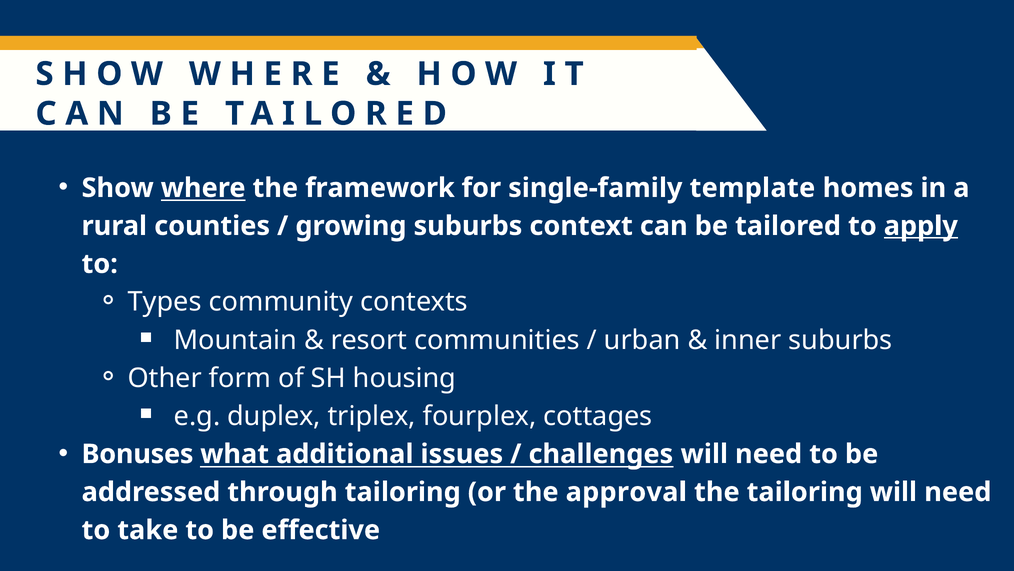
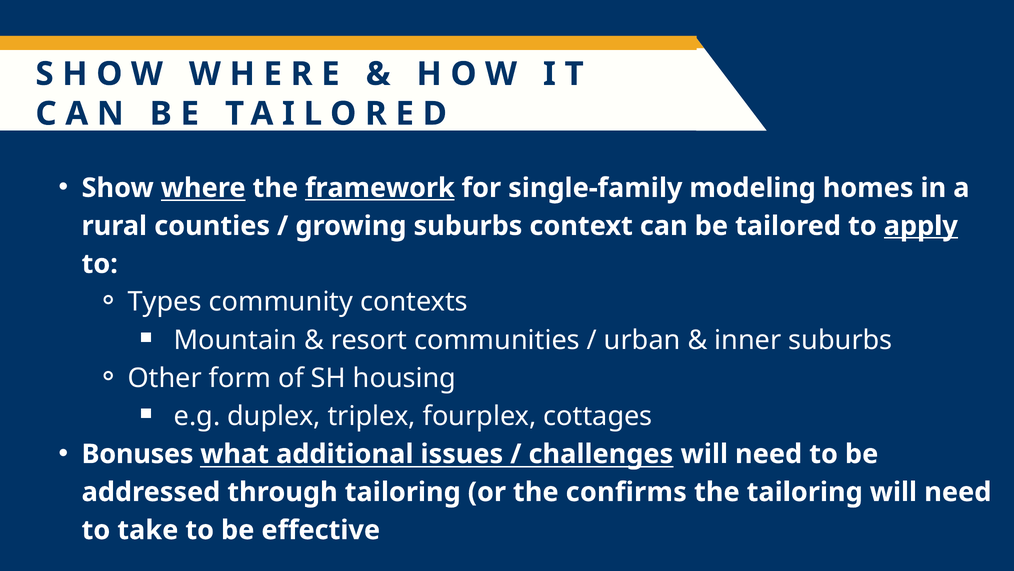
framework underline: none -> present
template: template -> modeling
approval: approval -> confirms
